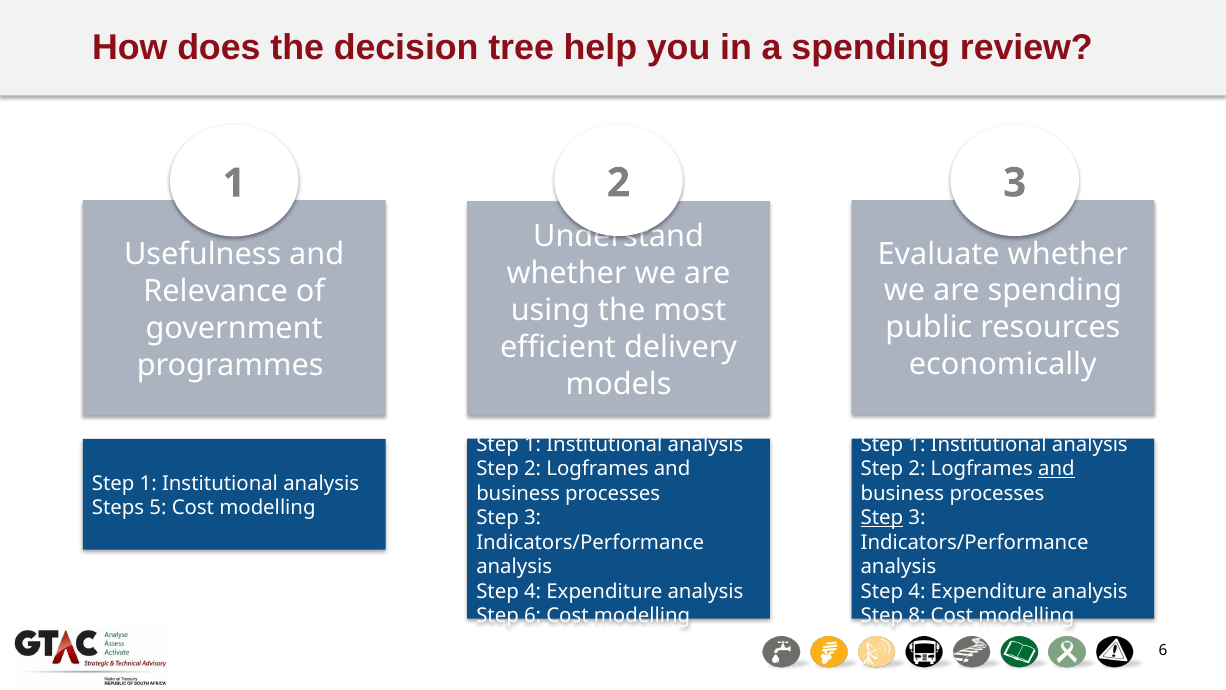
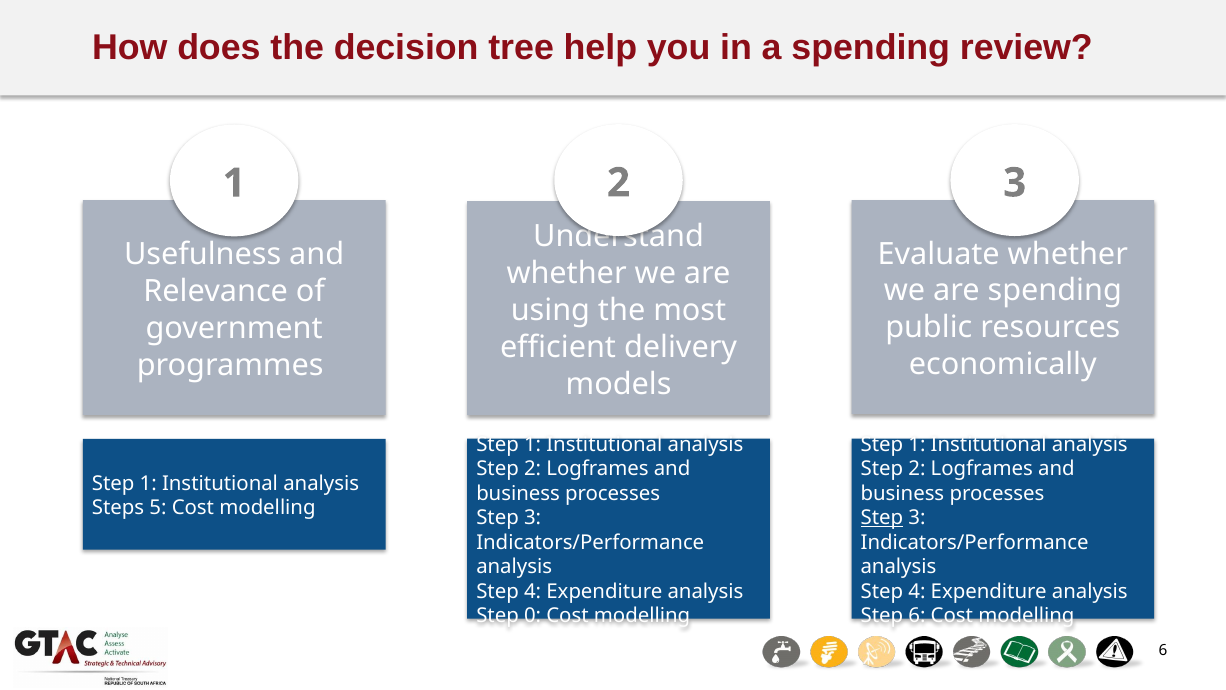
and at (1056, 469) underline: present -> none
Step 6: 6 -> 0
Step 8: 8 -> 6
